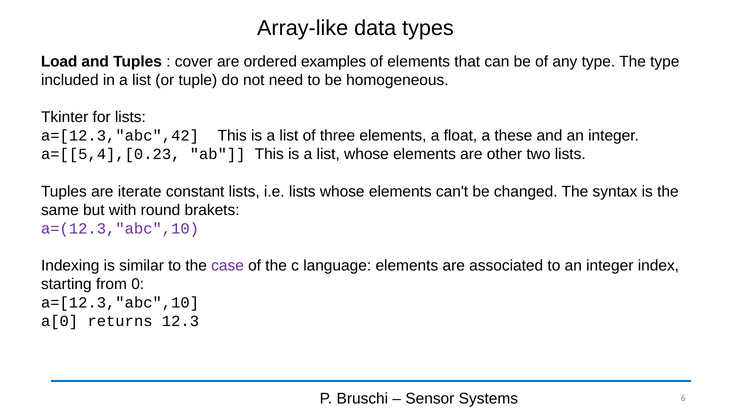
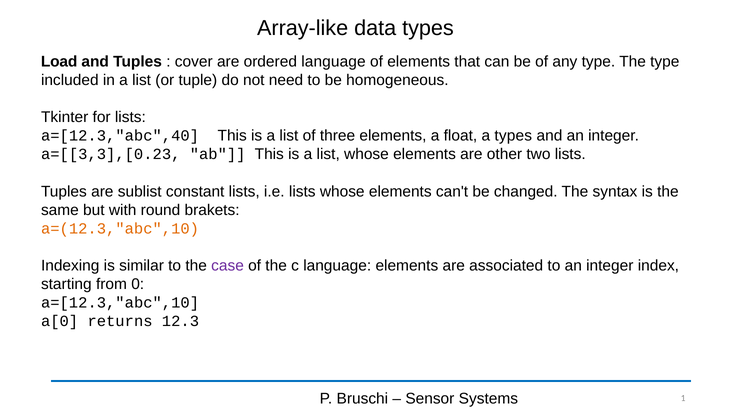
ordered examples: examples -> language
a=[12.3,"abc",42: a=[12.3,"abc",42 -> a=[12.3,"abc",40
a these: these -> types
a=[[5,4],[0.23: a=[[5,4],[0.23 -> a=[[3,3],[0.23
iterate: iterate -> sublist
a=(12.3,"abc",10 colour: purple -> orange
6: 6 -> 1
